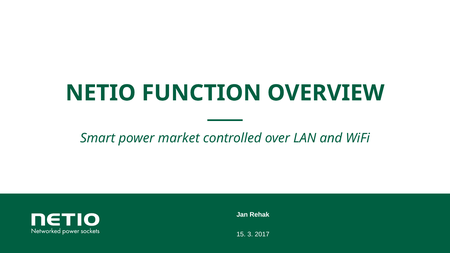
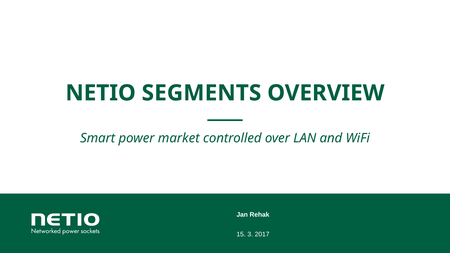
FUNCTION: FUNCTION -> SEGMENTS
